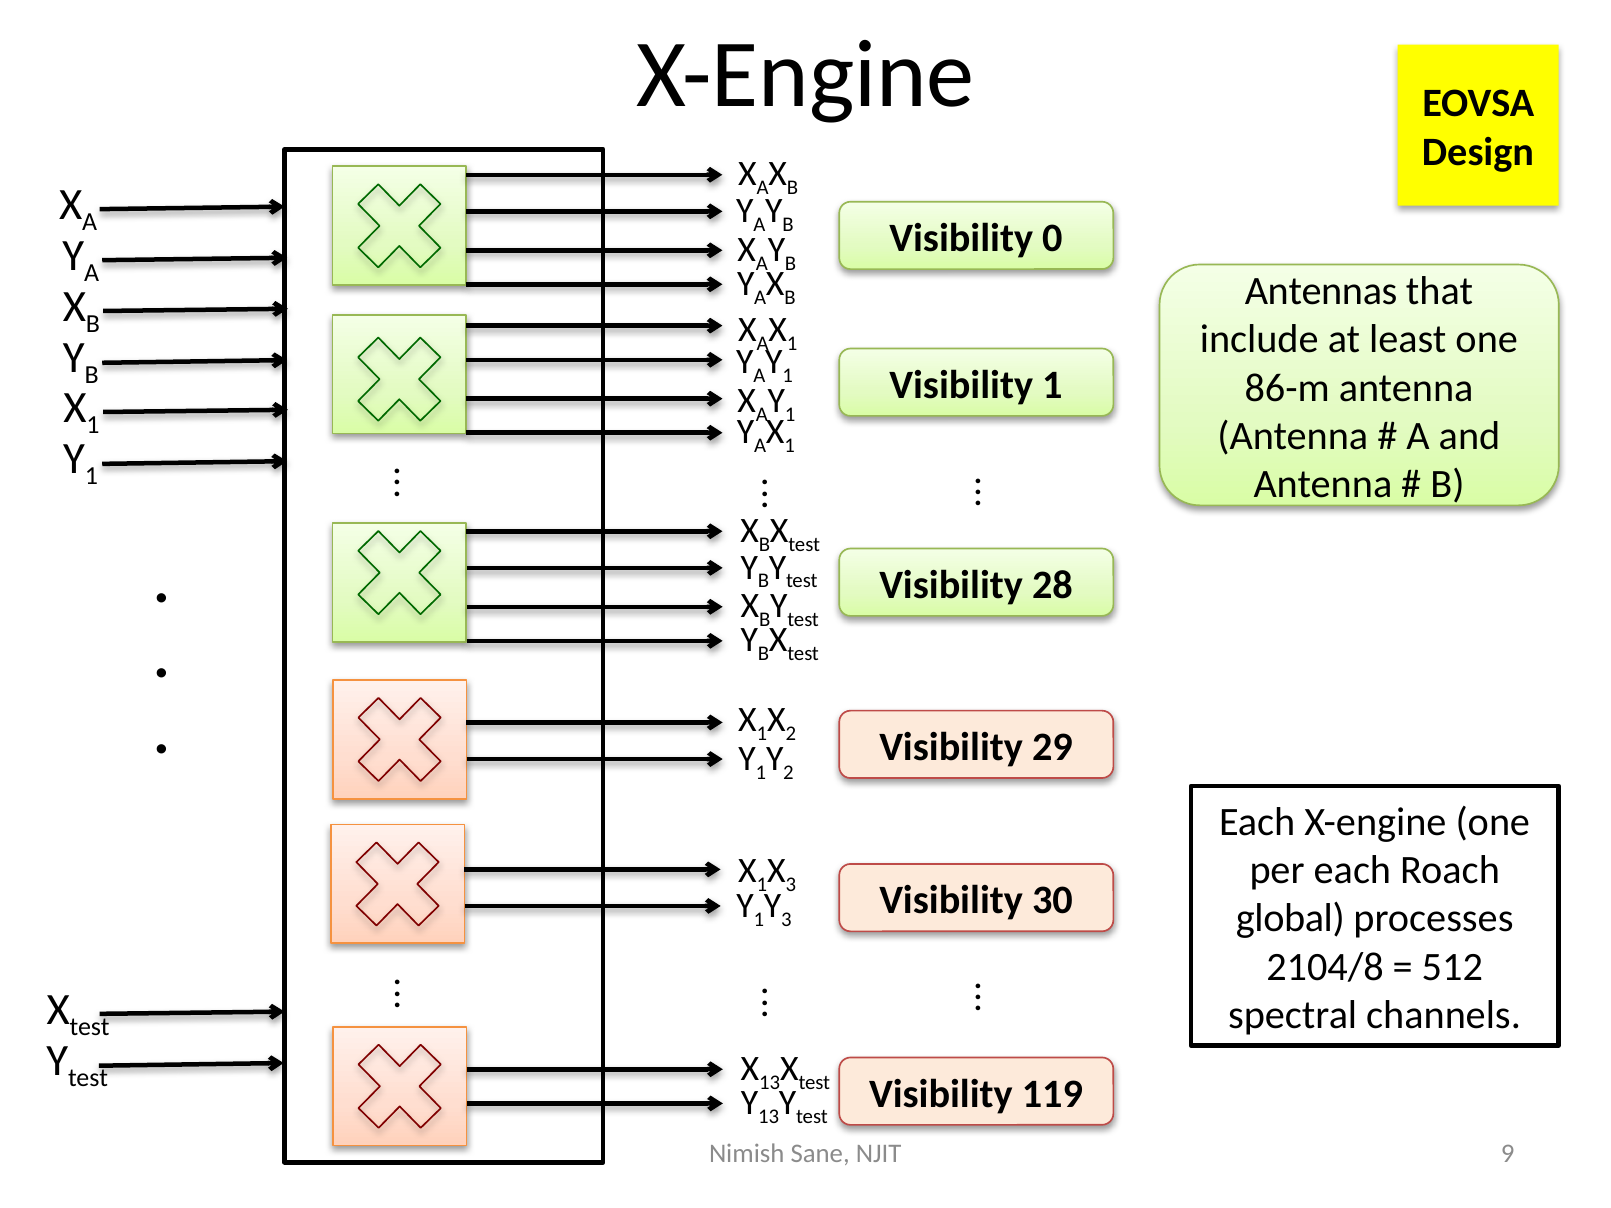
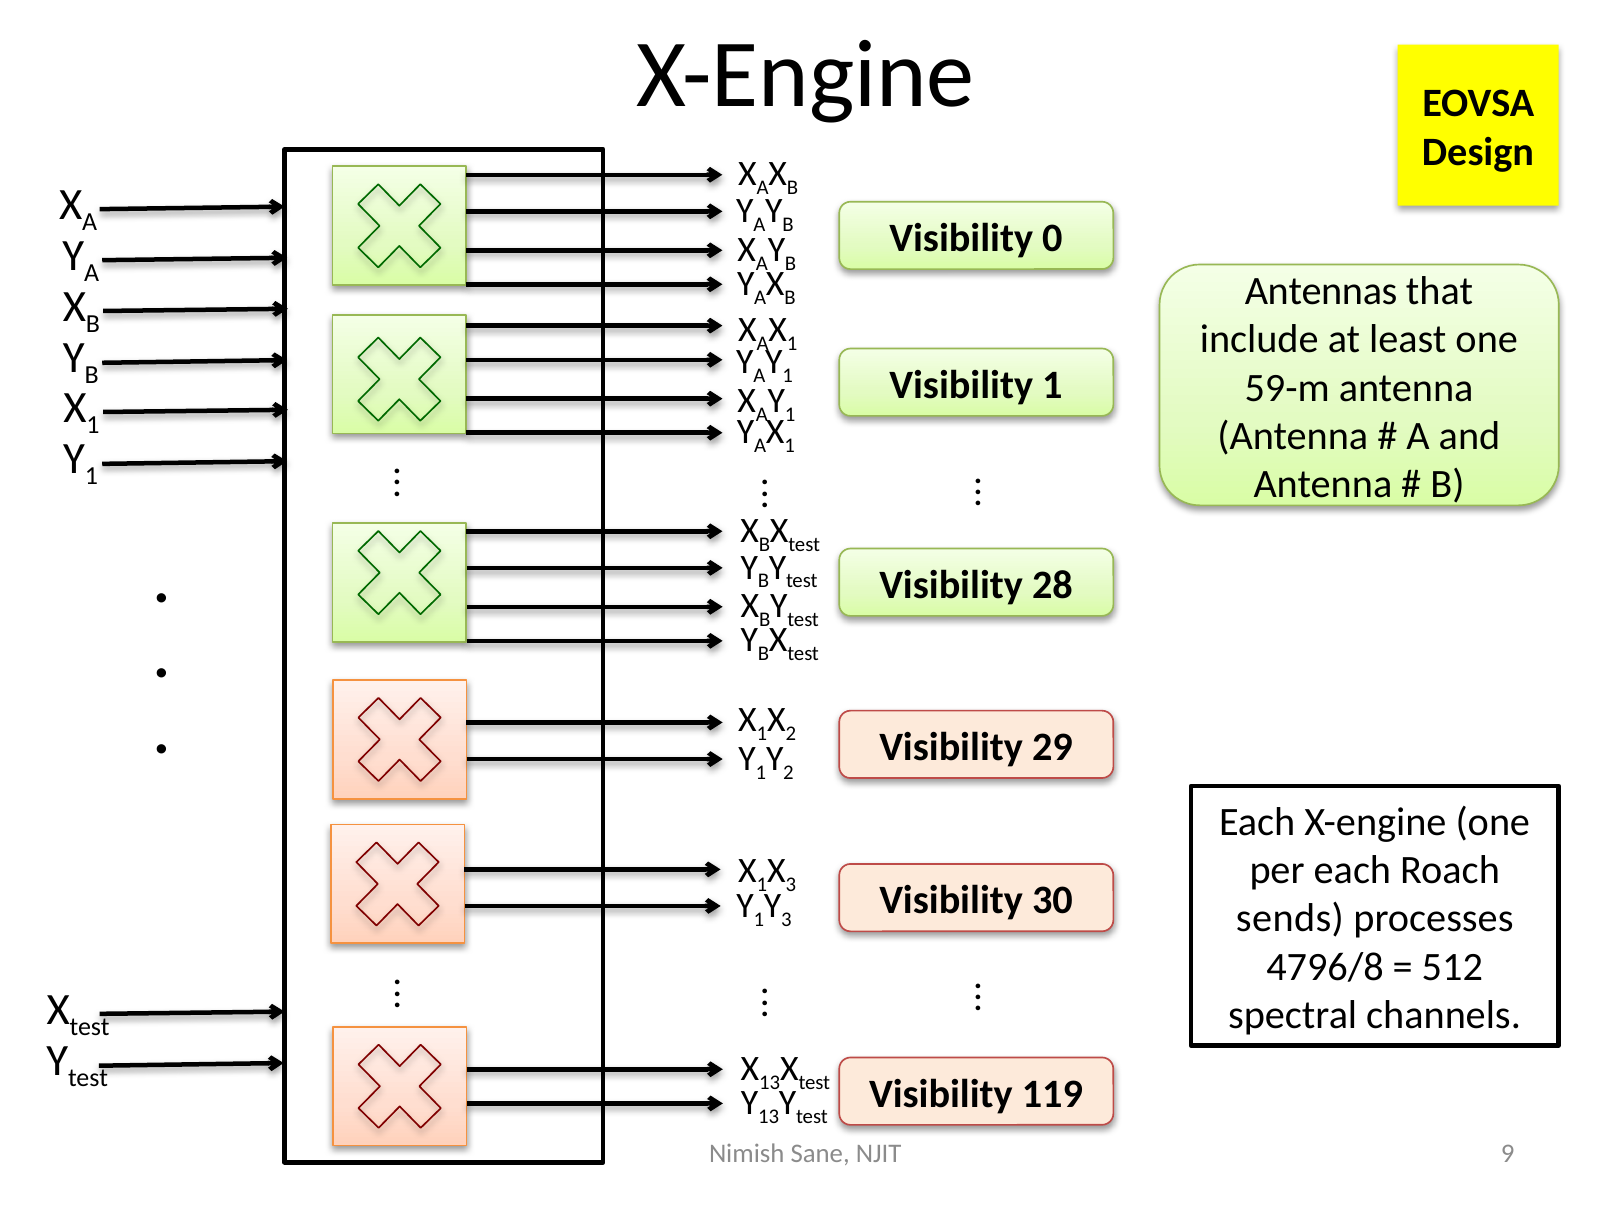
86-m: 86-m -> 59-m
global: global -> sends
2104/8: 2104/8 -> 4796/8
